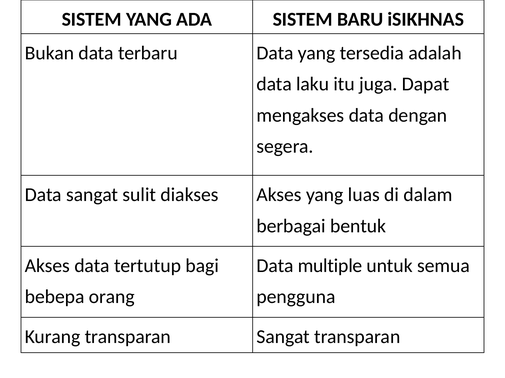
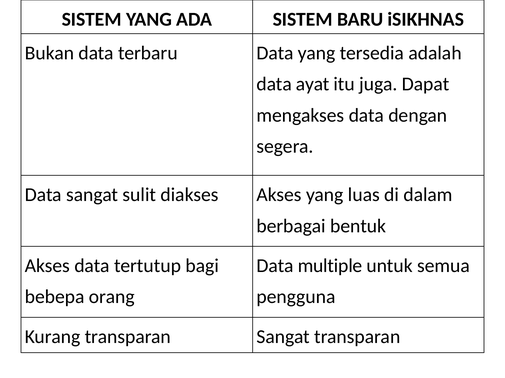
laku: laku -> ayat
